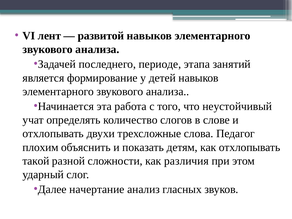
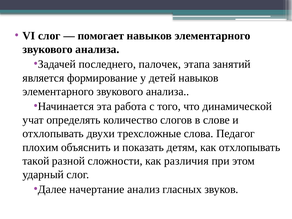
VI лент: лент -> слог
развитой: развитой -> помогает
периоде: периоде -> палочек
неустойчивый: неустойчивый -> динамической
